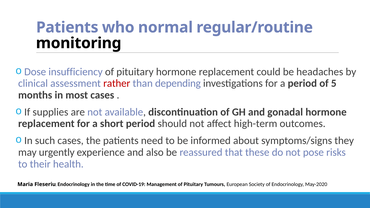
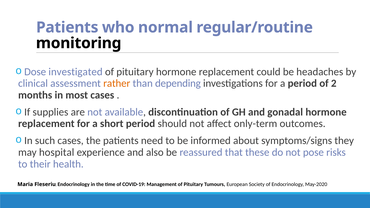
insufficiency: insufficiency -> investigated
rather colour: red -> orange
5: 5 -> 2
high-term: high-term -> only-term
urgently: urgently -> hospital
